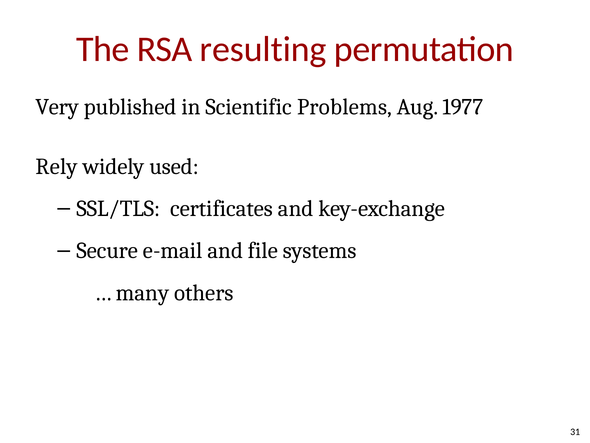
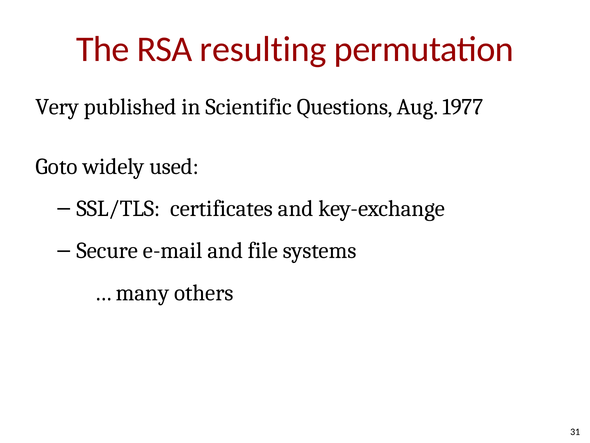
Problems: Problems -> Questions
Rely: Rely -> Goto
